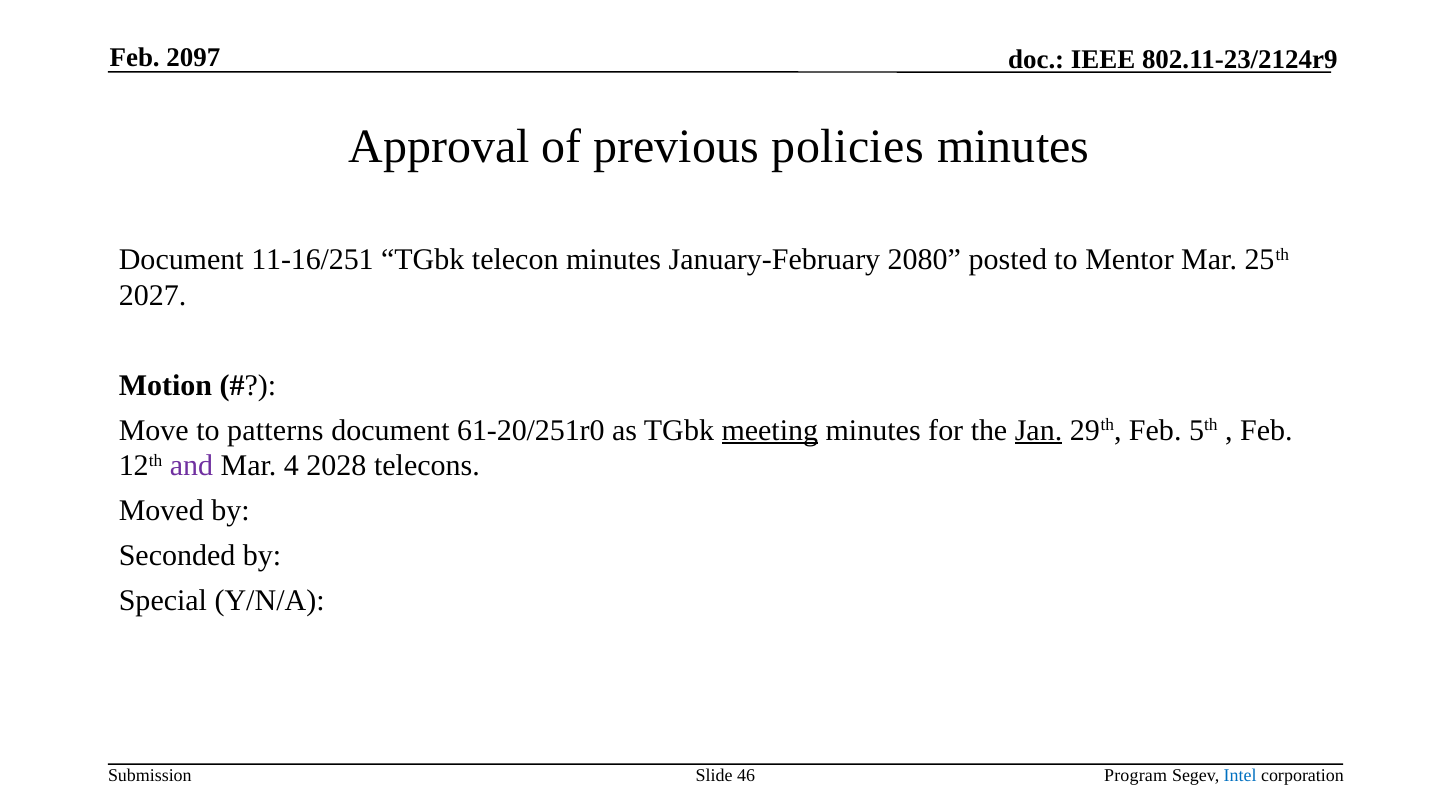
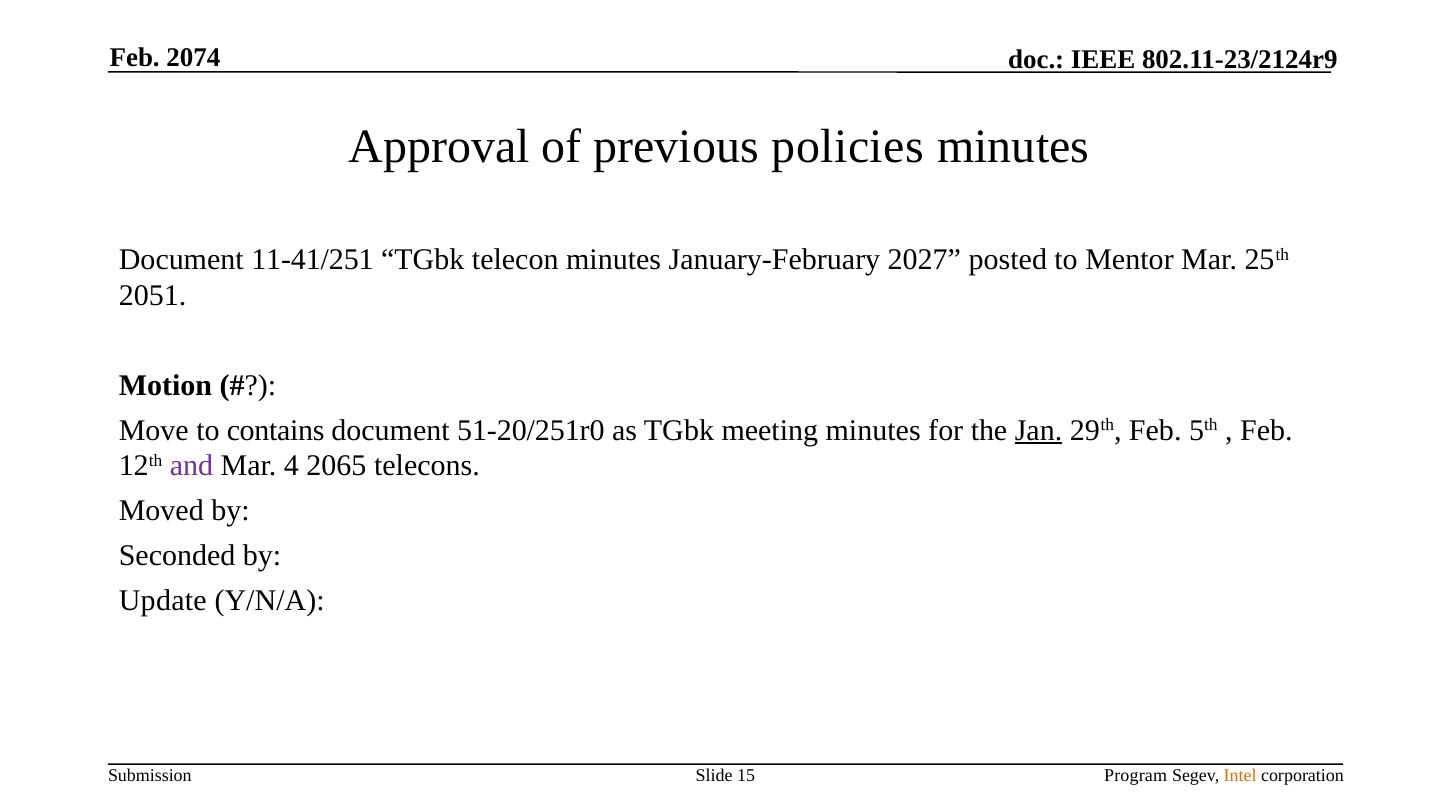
2097: 2097 -> 2074
11-16/251: 11-16/251 -> 11-41/251
2080: 2080 -> 2027
2027: 2027 -> 2051
patterns: patterns -> contains
61-20/251r0: 61-20/251r0 -> 51-20/251r0
meeting underline: present -> none
2028: 2028 -> 2065
Special: Special -> Update
46: 46 -> 15
Intel colour: blue -> orange
